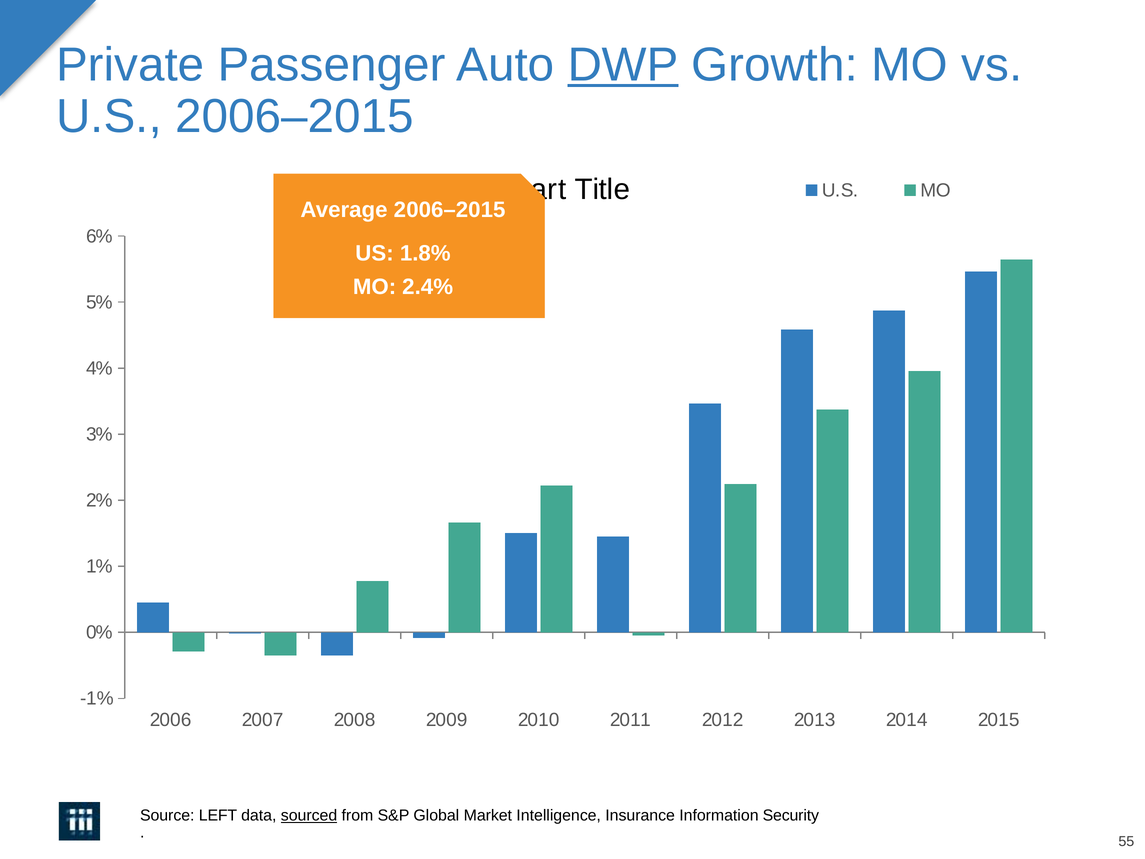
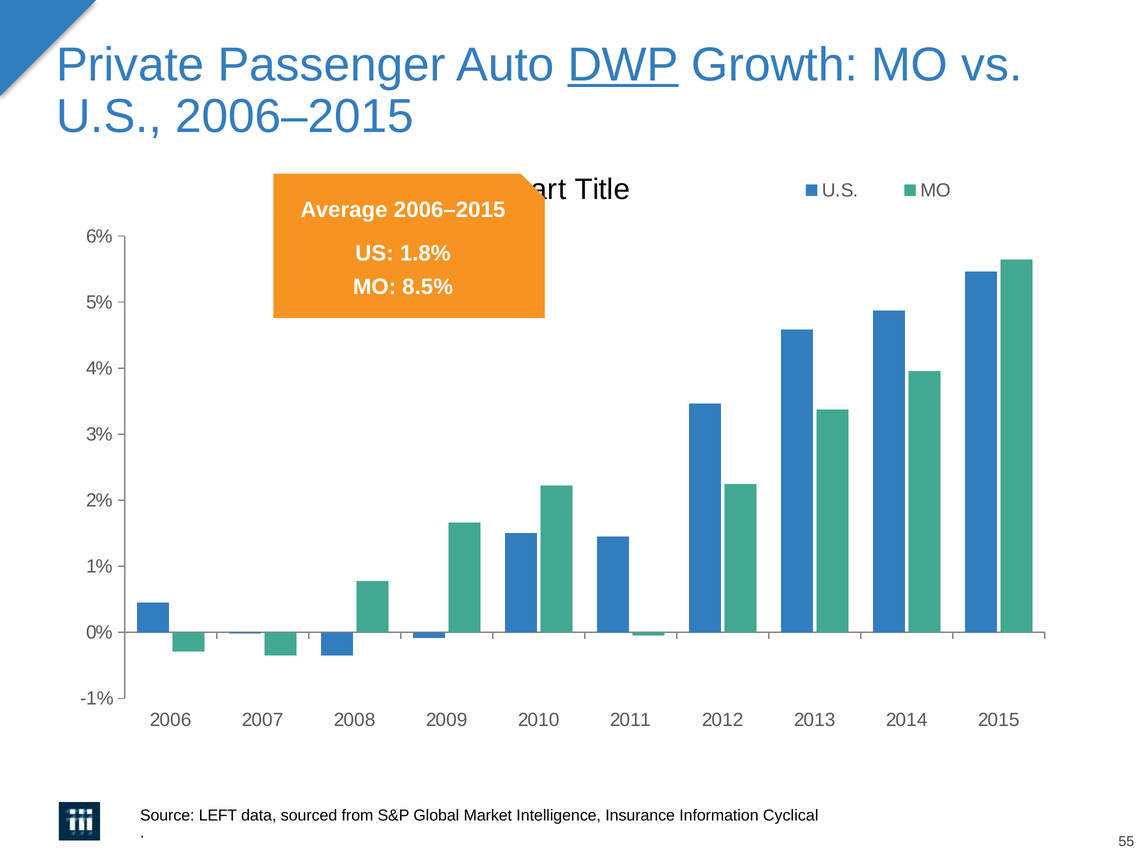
2.4%: 2.4% -> 8.5%
sourced underline: present -> none
Security: Security -> Cyclical
